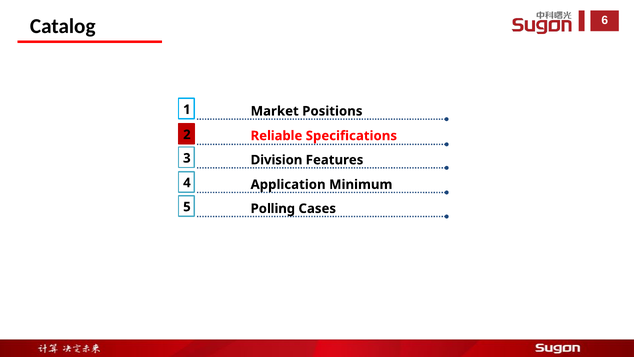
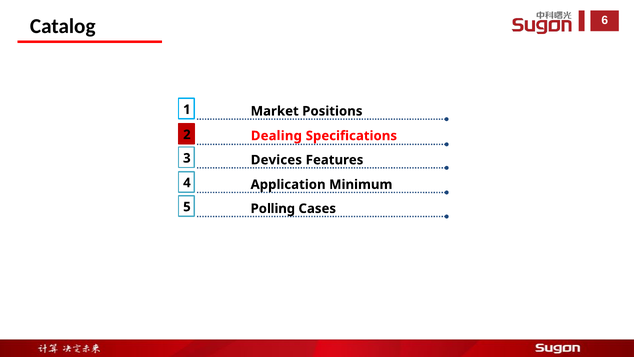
Reliable: Reliable -> Dealing
Division: Division -> Devices
